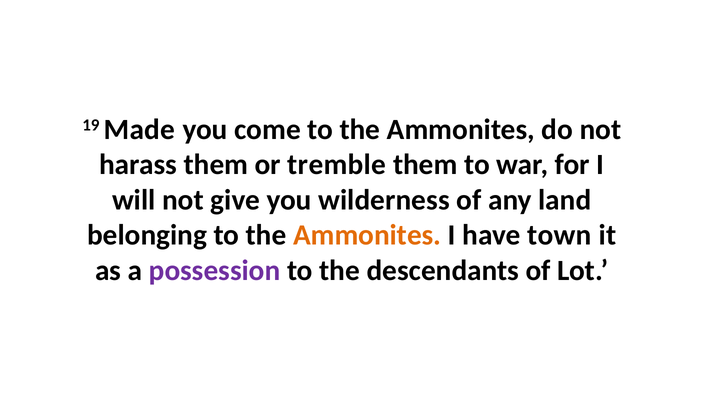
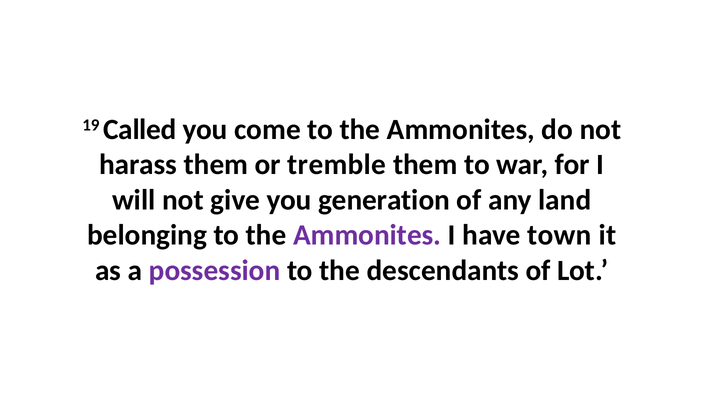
Made: Made -> Called
wilderness: wilderness -> generation
Ammonites at (367, 235) colour: orange -> purple
